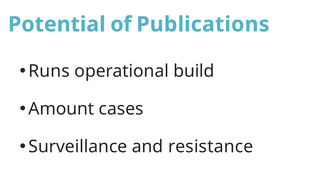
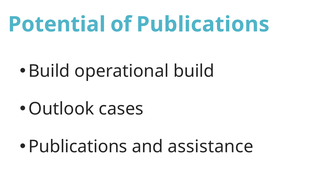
Runs at (49, 71): Runs -> Build
Amount: Amount -> Outlook
Surveillance at (78, 147): Surveillance -> Publications
resistance: resistance -> assistance
